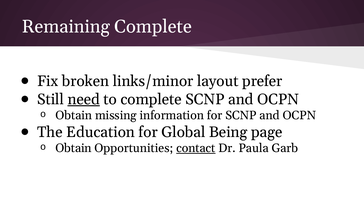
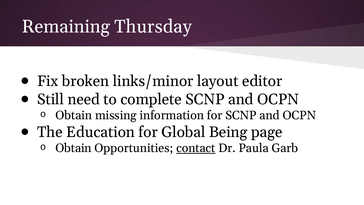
Remaining Complete: Complete -> Thursday
prefer: prefer -> editor
need underline: present -> none
